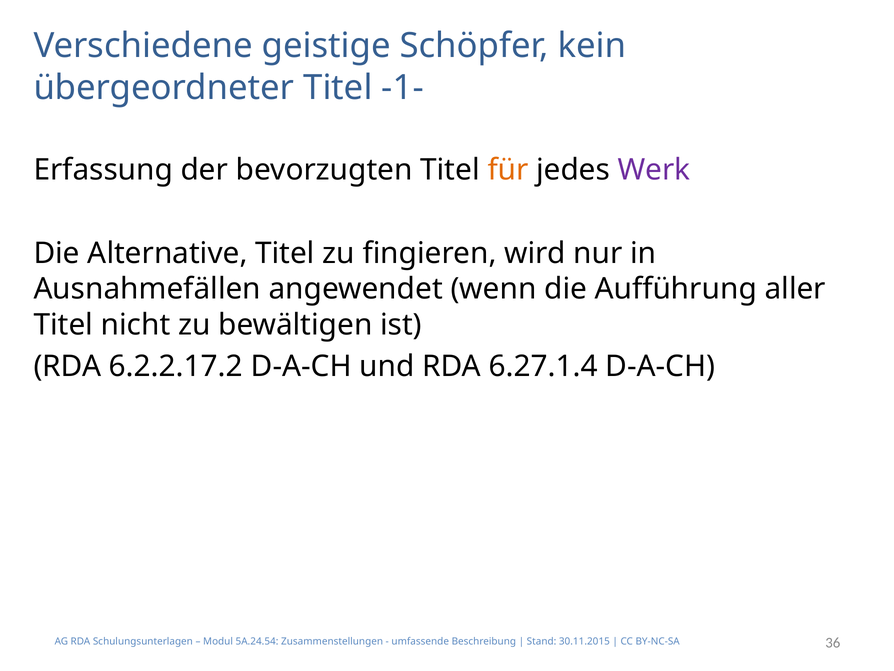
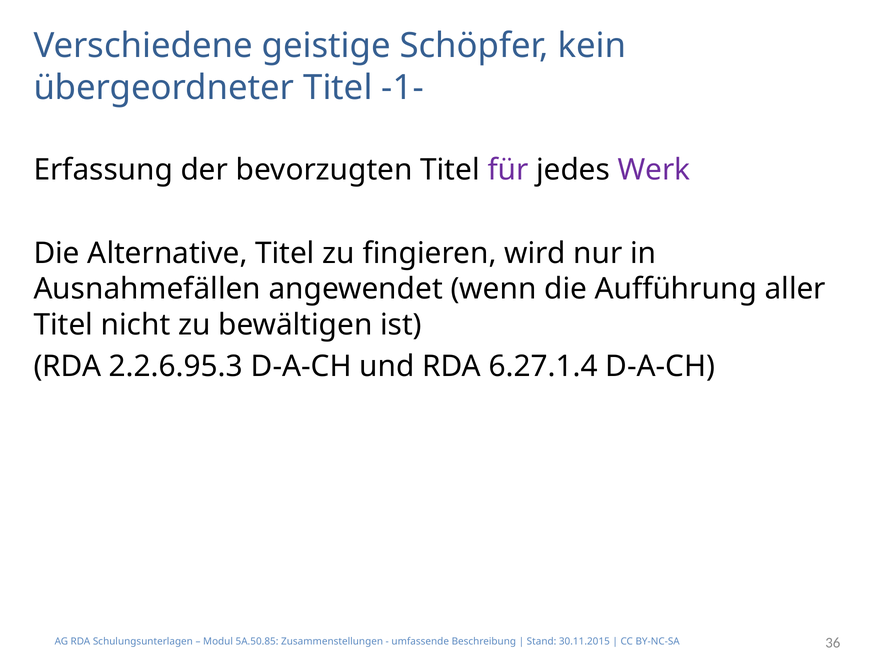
für colour: orange -> purple
6.2.2.17.2: 6.2.2.17.2 -> 2.2.6.95.3
5A.24.54: 5A.24.54 -> 5A.50.85
